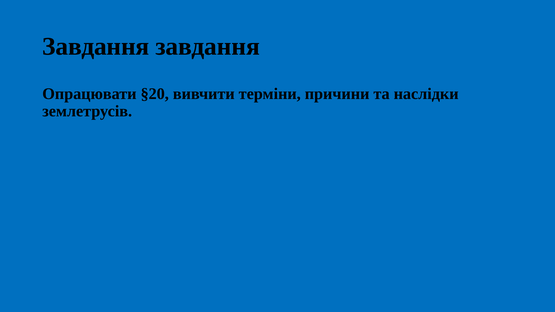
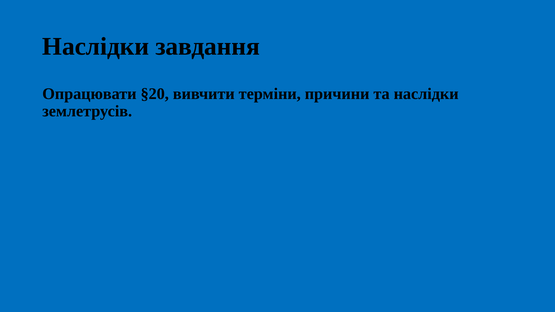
Завдання at (96, 47): Завдання -> Наслідки
